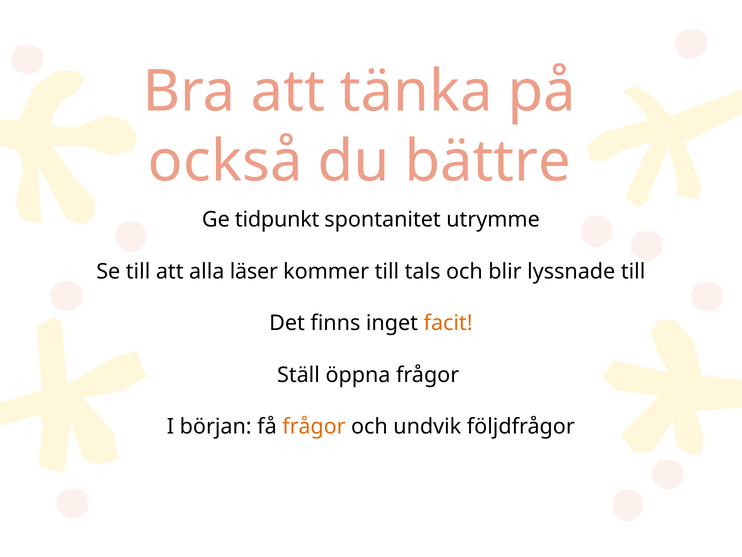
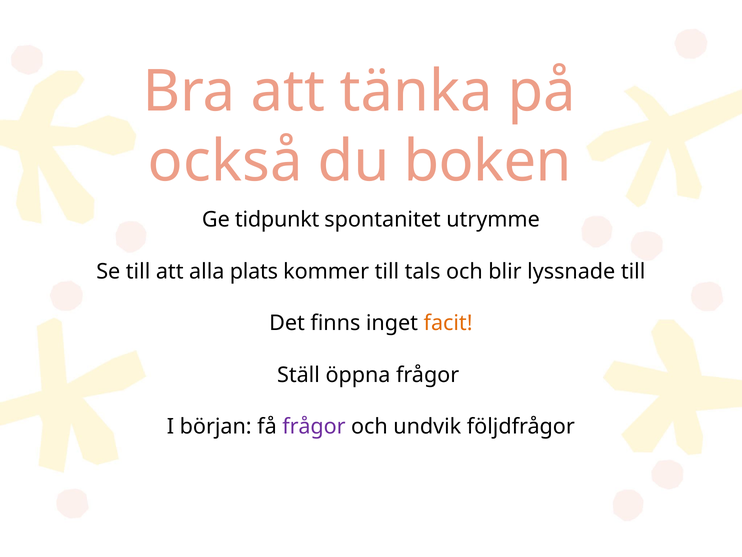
bättre: bättre -> boken
läser: läser -> plats
frågor at (314, 426) colour: orange -> purple
